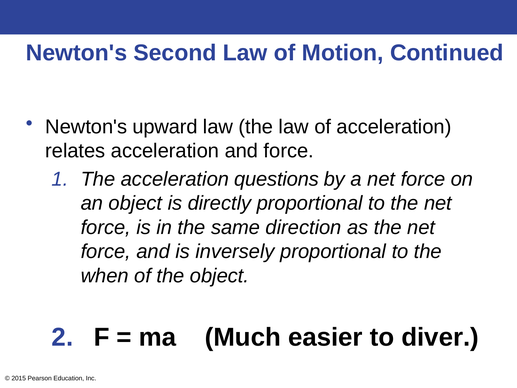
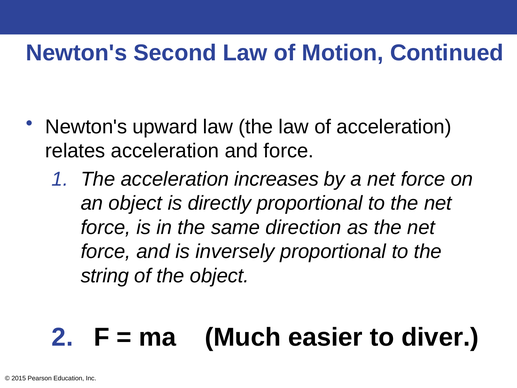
questions: questions -> increases
when: when -> string
